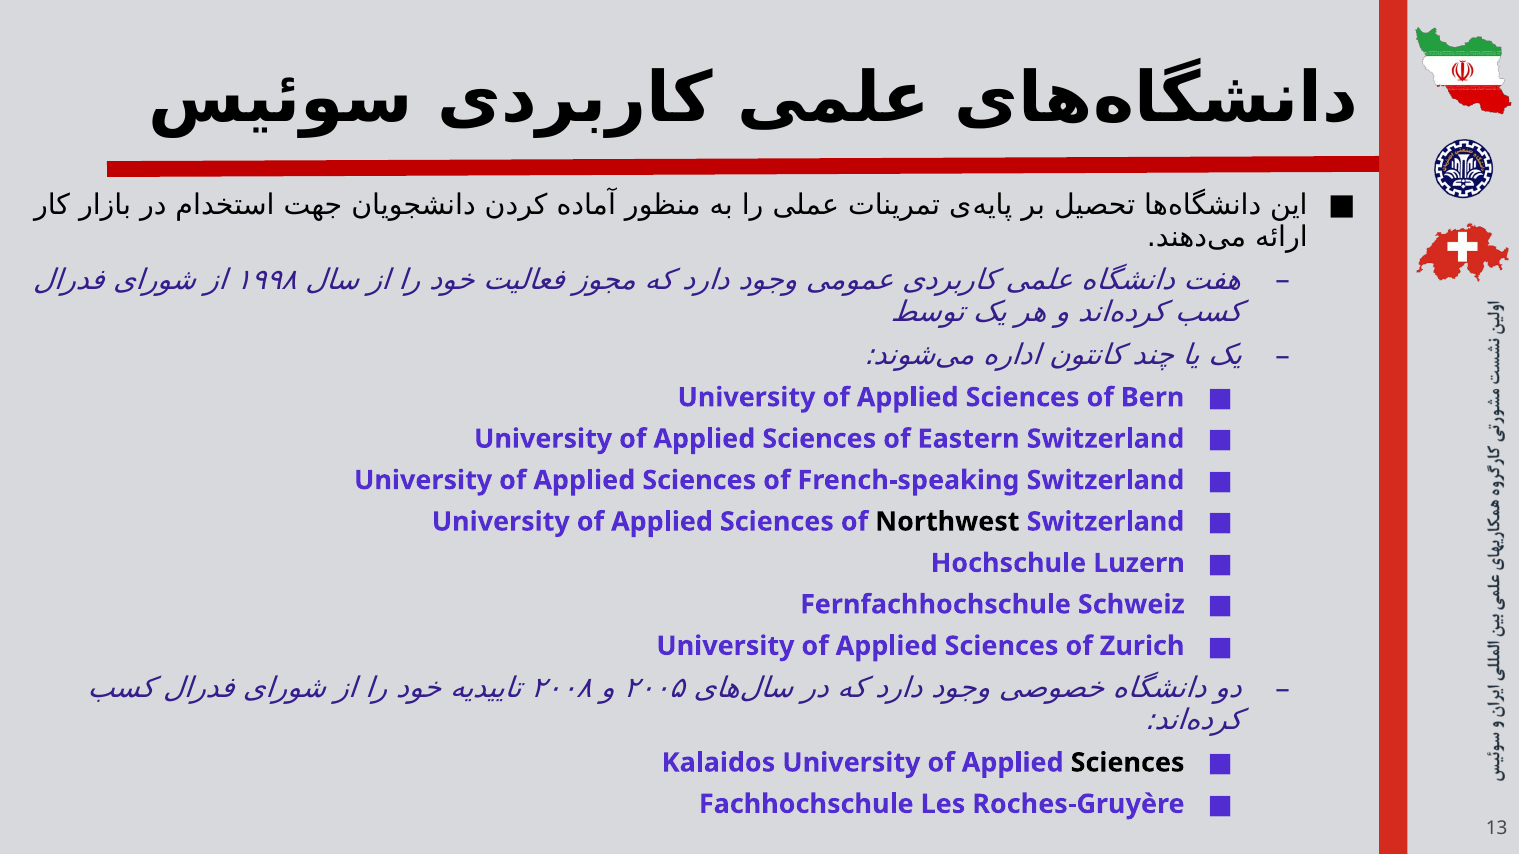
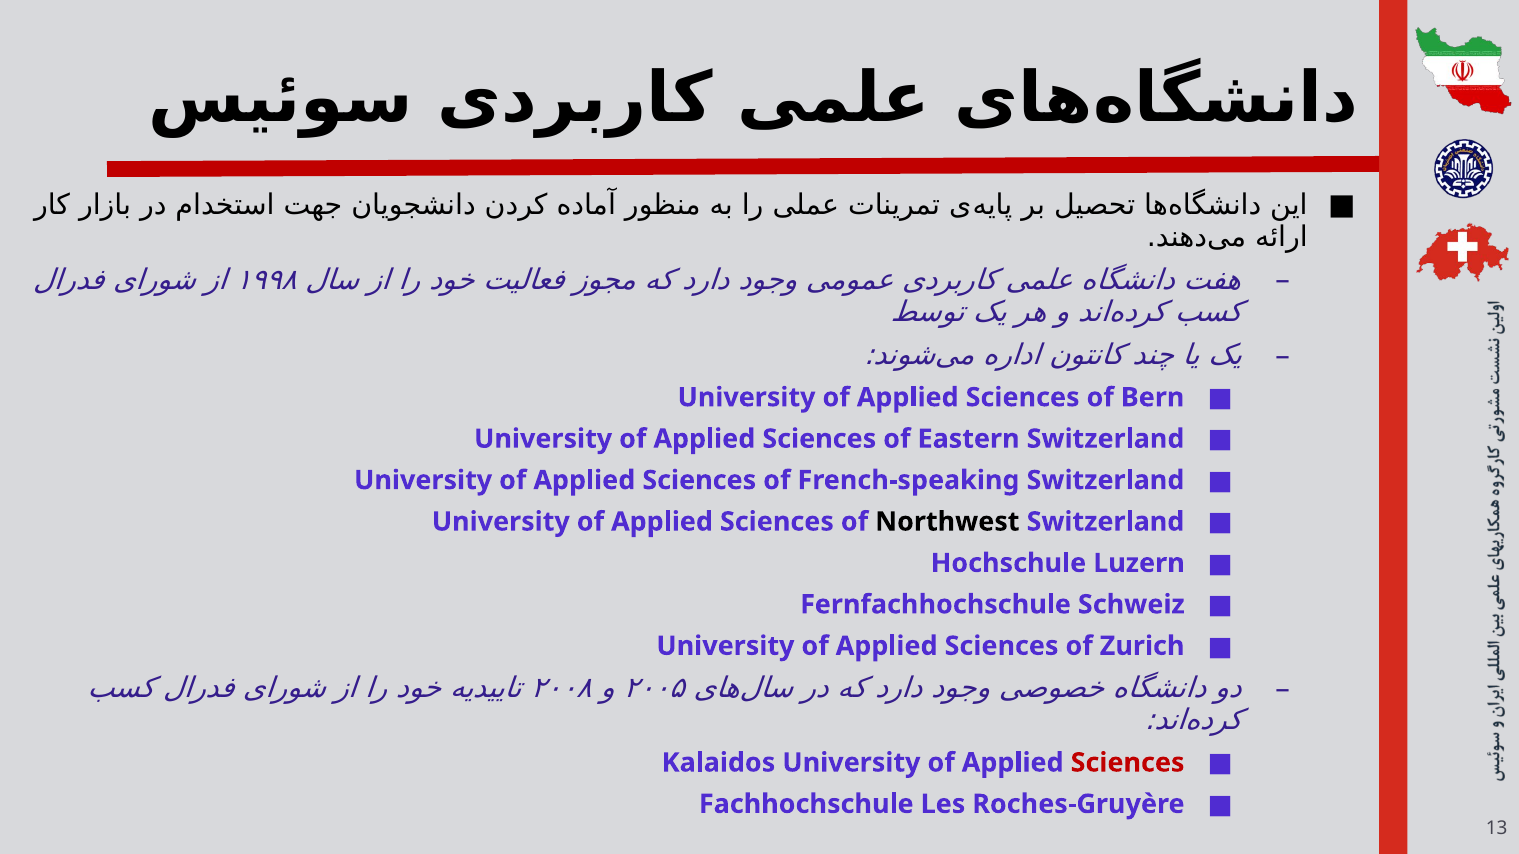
Sciences at (1128, 763) colour: black -> red
